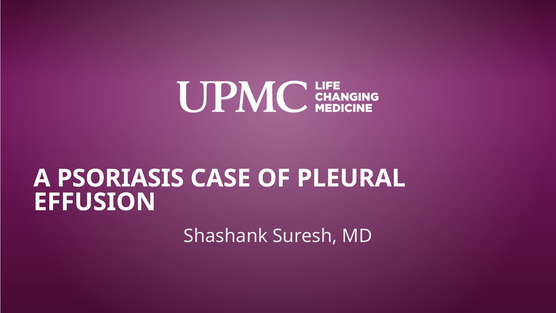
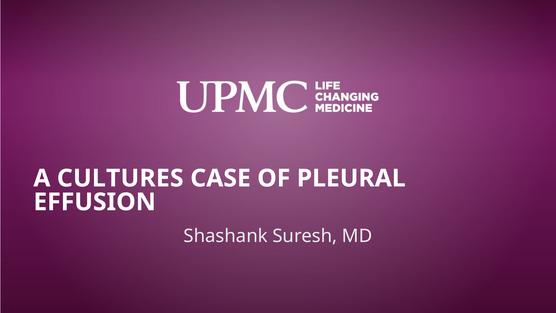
PSORIASIS: PSORIASIS -> CULTURES
